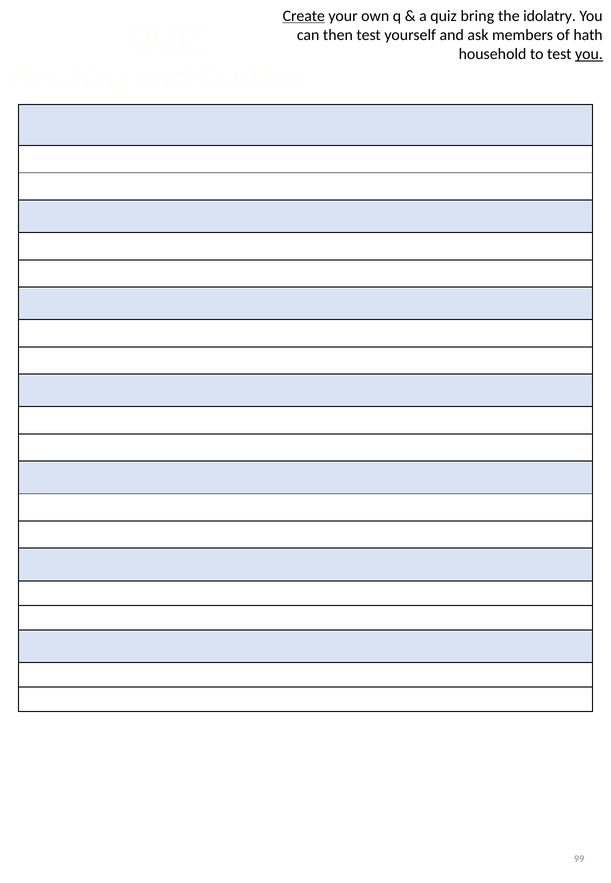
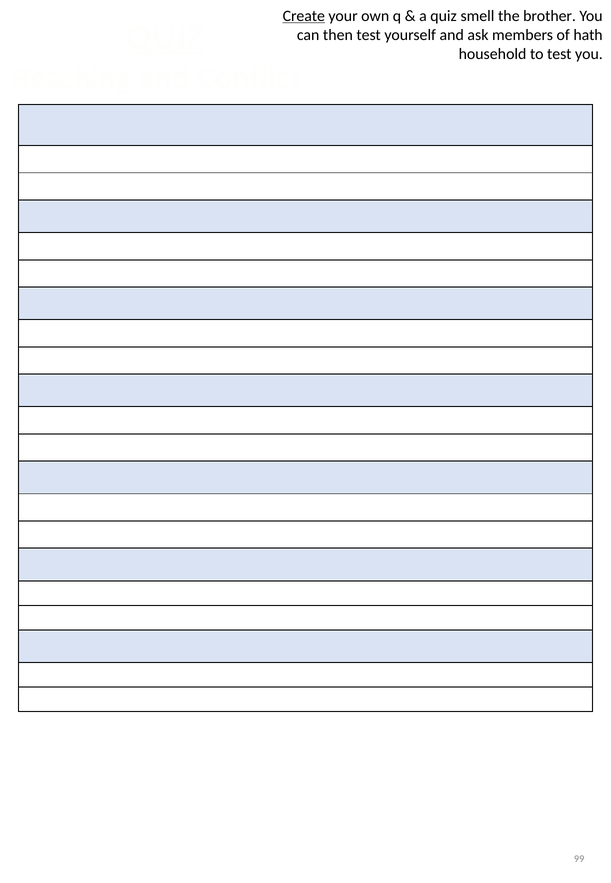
bring: bring -> smell
idolatry: idolatry -> brother
you at (589, 54) underline: present -> none
